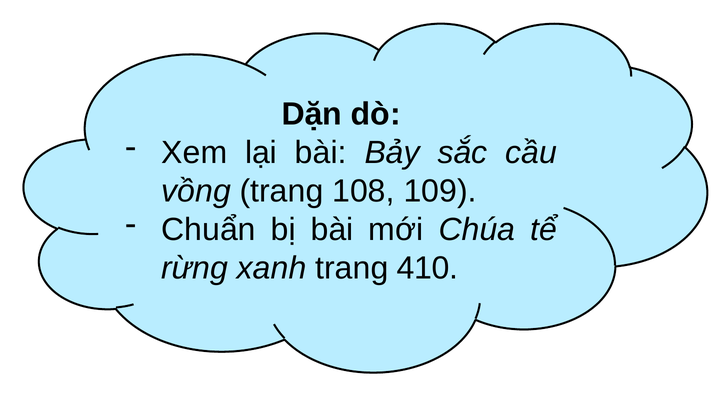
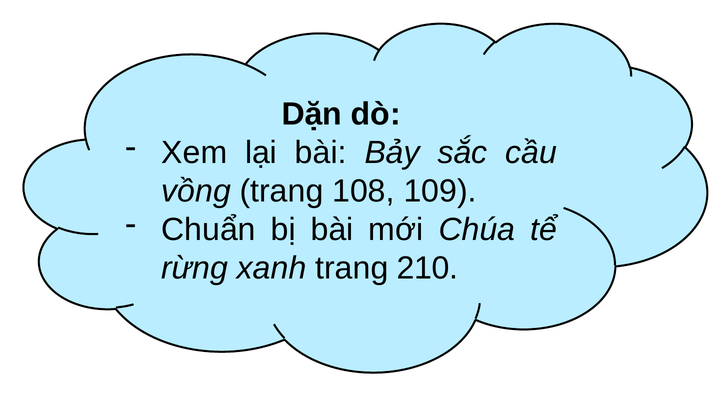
410: 410 -> 210
